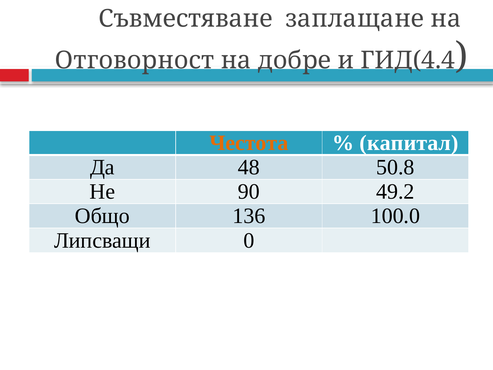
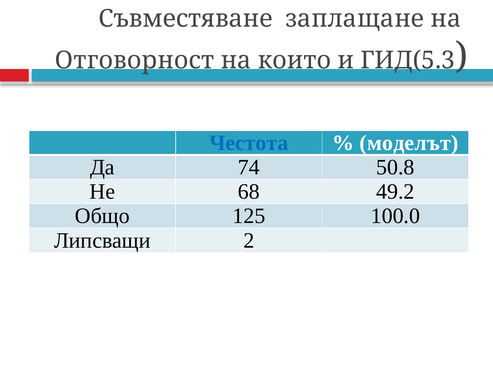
добре: добре -> които
ГИД(4.4: ГИД(4.4 -> ГИД(5.3
Честота colour: orange -> blue
капитал: капитал -> моделът
48: 48 -> 74
90: 90 -> 68
136: 136 -> 125
0: 0 -> 2
